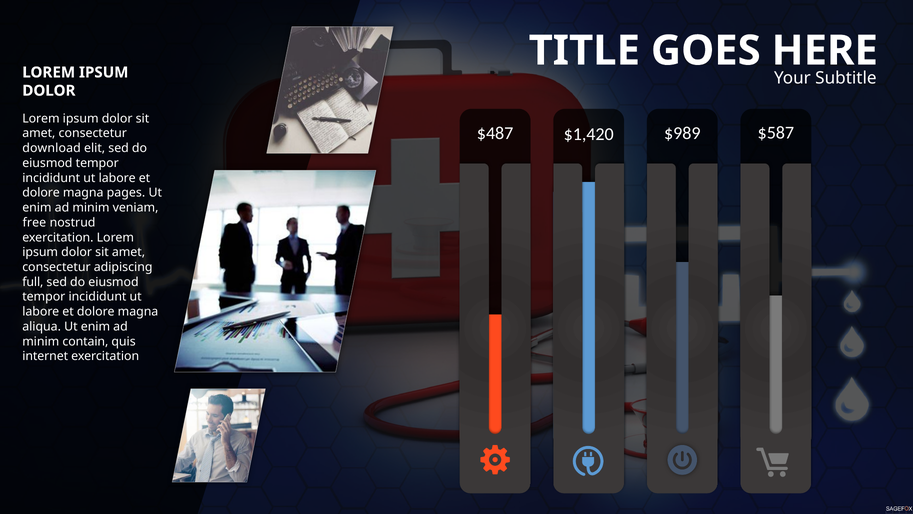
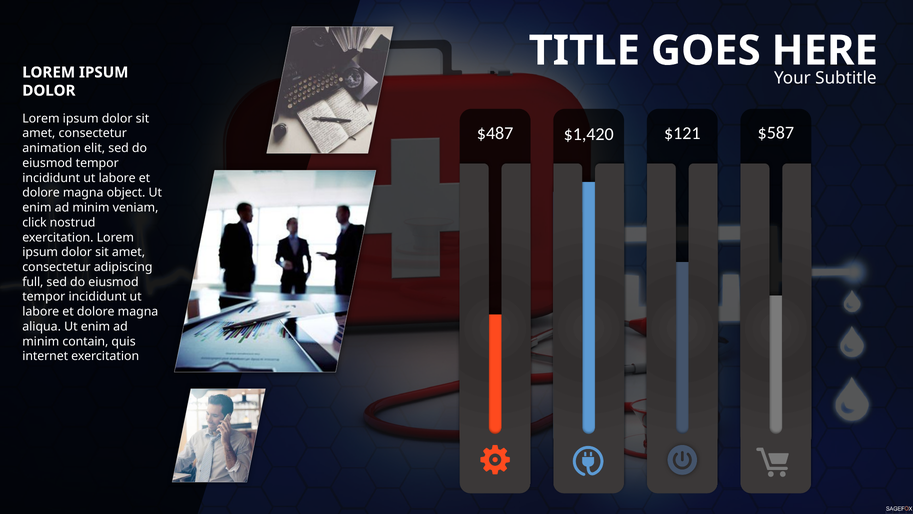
$989: $989 -> $121
download: download -> animation
pages: pages -> object
free: free -> click
